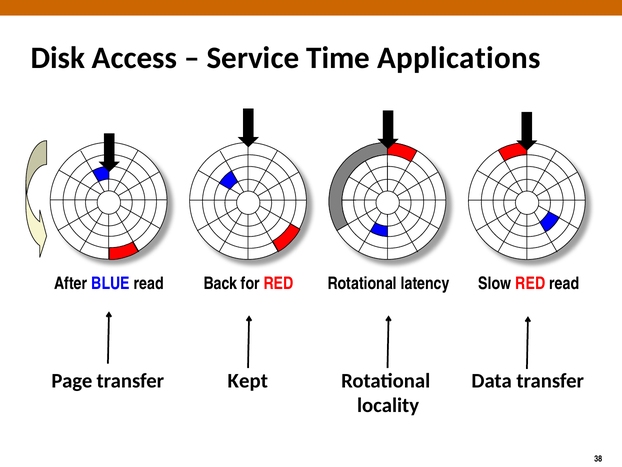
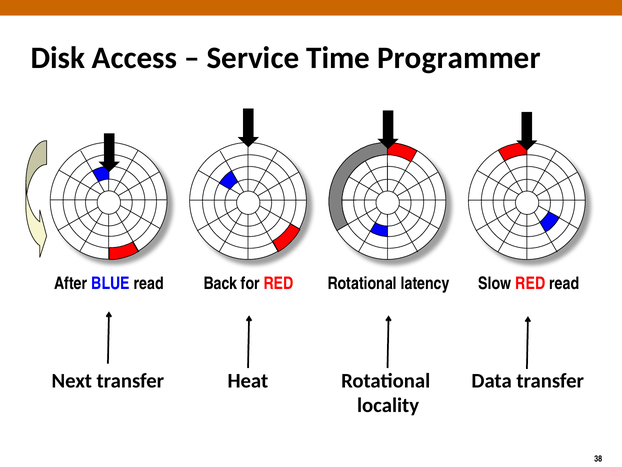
Applications: Applications -> Programmer
Page: Page -> Next
Kept: Kept -> Heat
